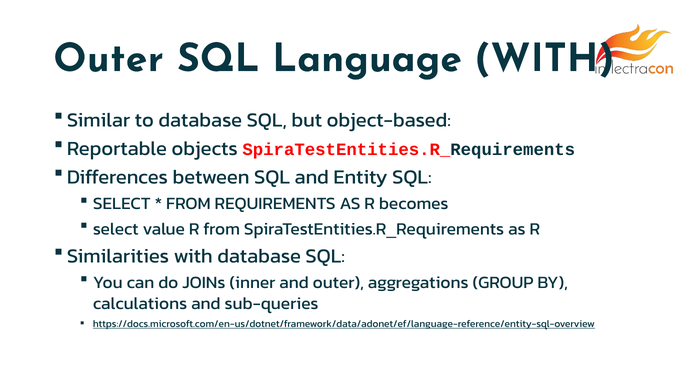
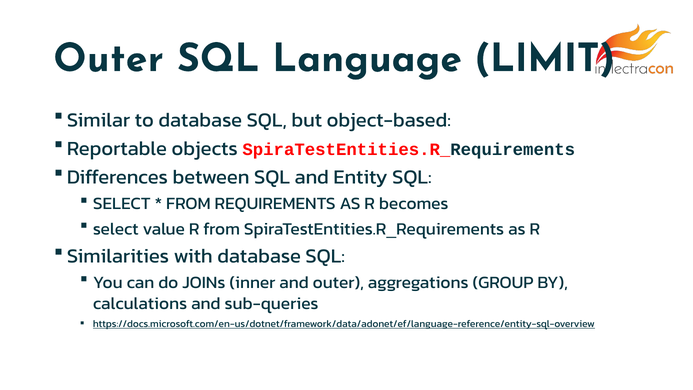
Language WITH: WITH -> LIMIT
